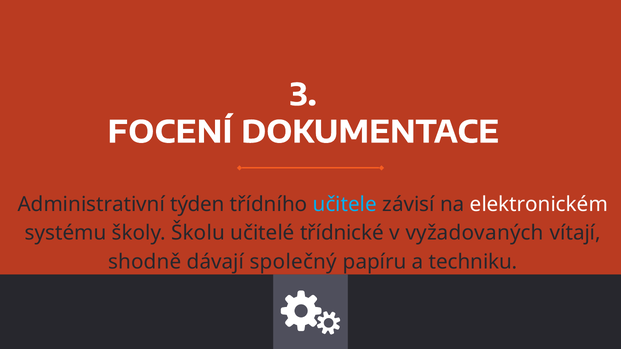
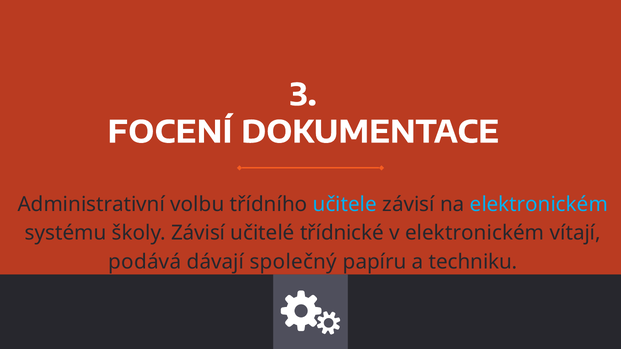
týden: týden -> volbu
elektronickém at (539, 205) colour: white -> light blue
školy Školu: Školu -> Závisí
v vyžadovaných: vyžadovaných -> elektronickém
shodně: shodně -> podává
